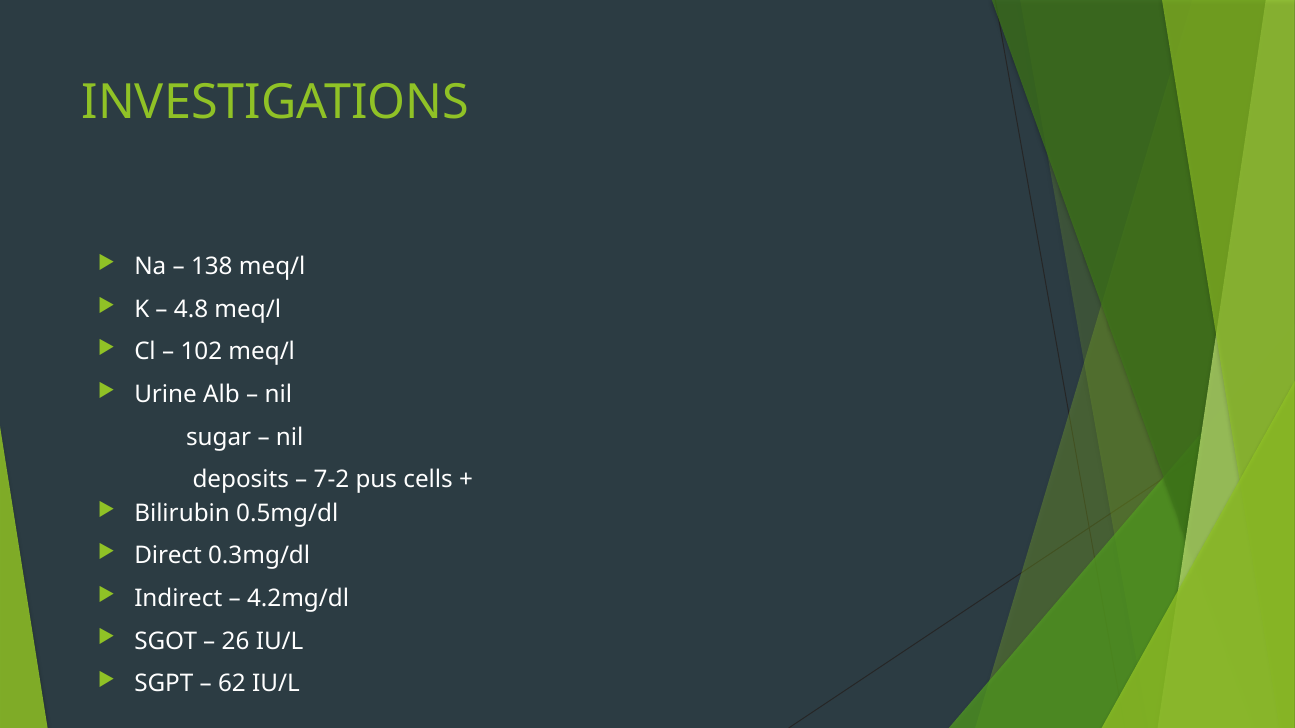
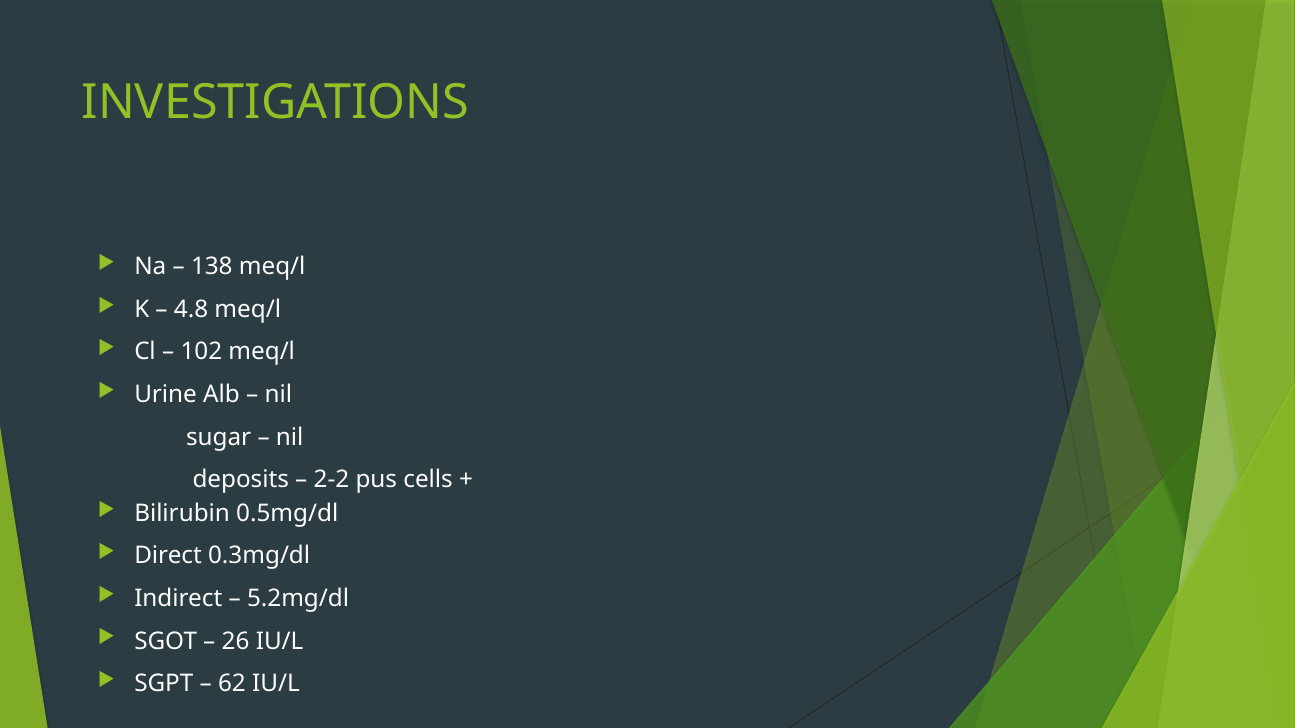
7-2: 7-2 -> 2-2
4.2mg/dl: 4.2mg/dl -> 5.2mg/dl
